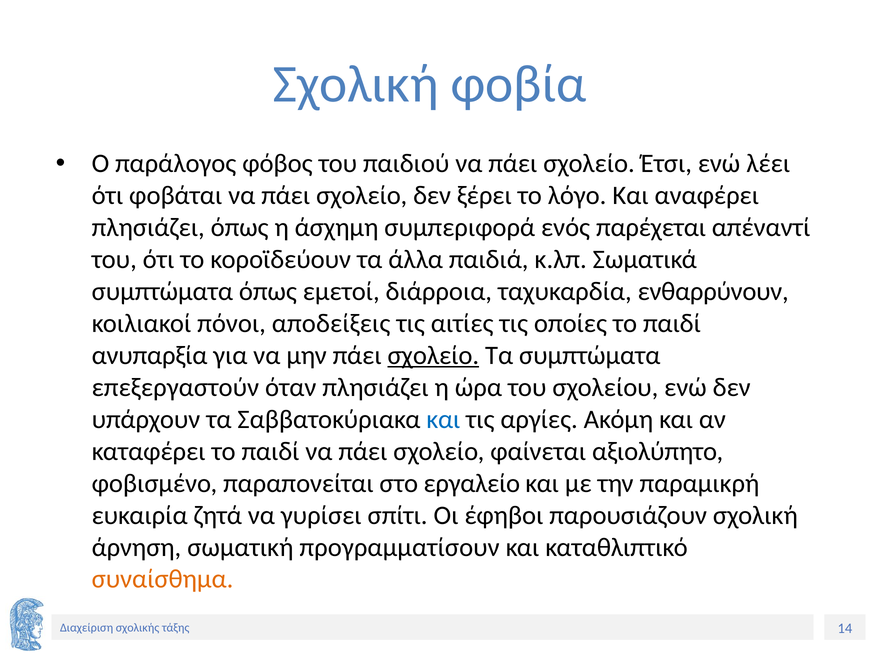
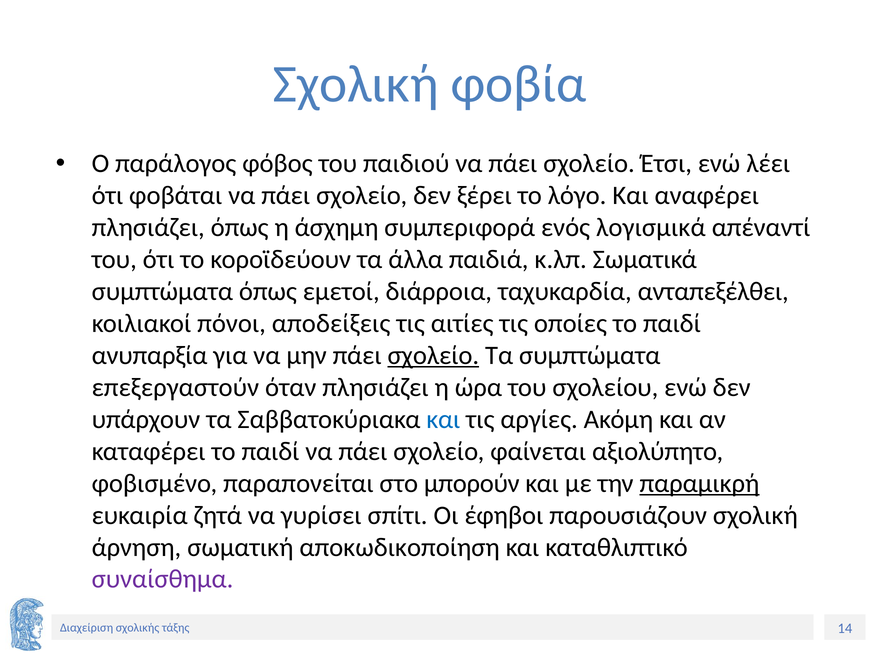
παρέχεται: παρέχεται -> λογισμικά
ενθαρρύνουν: ενθαρρύνουν -> ανταπεξέλθει
εργαλείο: εργαλείο -> μπορούν
παραμικρή underline: none -> present
προγραμματίσουν: προγραμματίσουν -> αποκωδικοποίηση
συναίσθημα colour: orange -> purple
